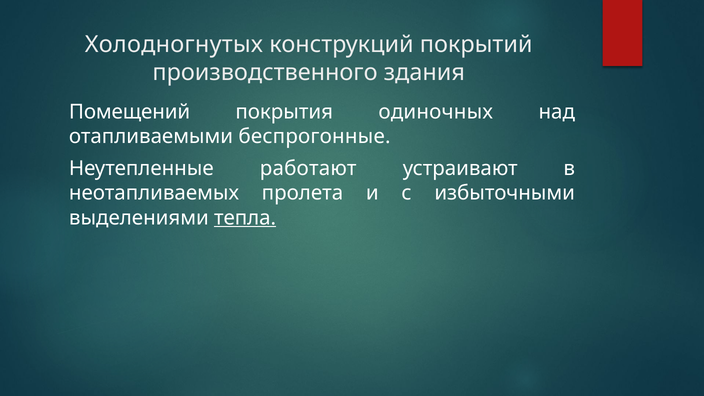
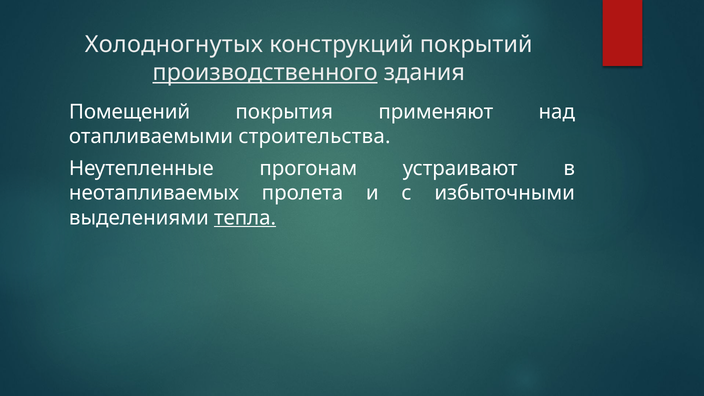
производственного underline: none -> present
одиночных: одиночных -> применяют
беспрогонные: беспрогонные -> строительства
работают: работают -> прогонам
